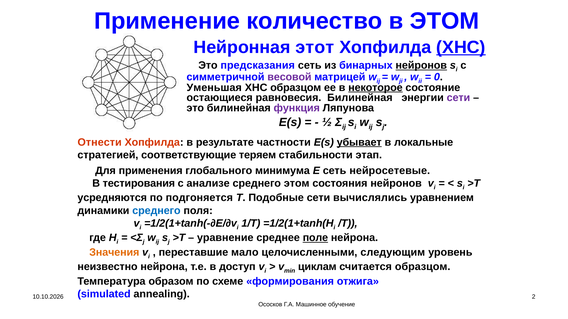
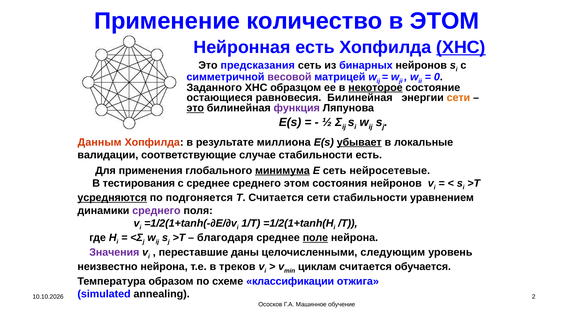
Нейронная этот: этот -> есть
нейронов at (421, 66) underline: present -> none
Уменьшая: Уменьшая -> Заданного
сети at (458, 98) colour: purple -> orange
это at (195, 108) underline: none -> present
Отнести: Отнести -> Данным
частности: частности -> миллиона
стратегией: стратегией -> валидации
теряем: теряем -> случае
стабильности этап: этап -> есть
минимума underline: none -> present
с анализе: анализе -> среднее
усредняются underline: none -> present
Т Подобные: Подобные -> Считается
сети вычислялись: вычислялись -> стабильности
среднего at (156, 211) colour: blue -> purple
уравнение: уравнение -> благодаря
Значения colour: orange -> purple
мало: мало -> даны
доступ: доступ -> треков
считается образцом: образцом -> обучается
формирования: формирования -> классификации
